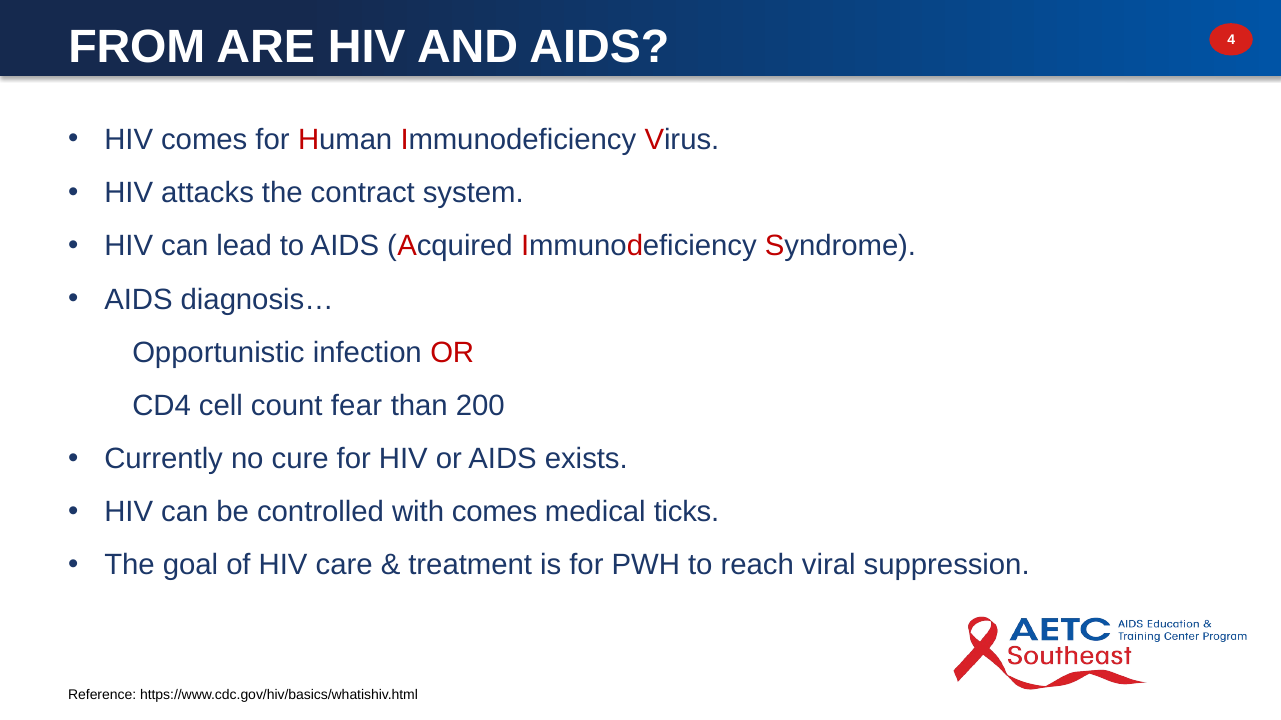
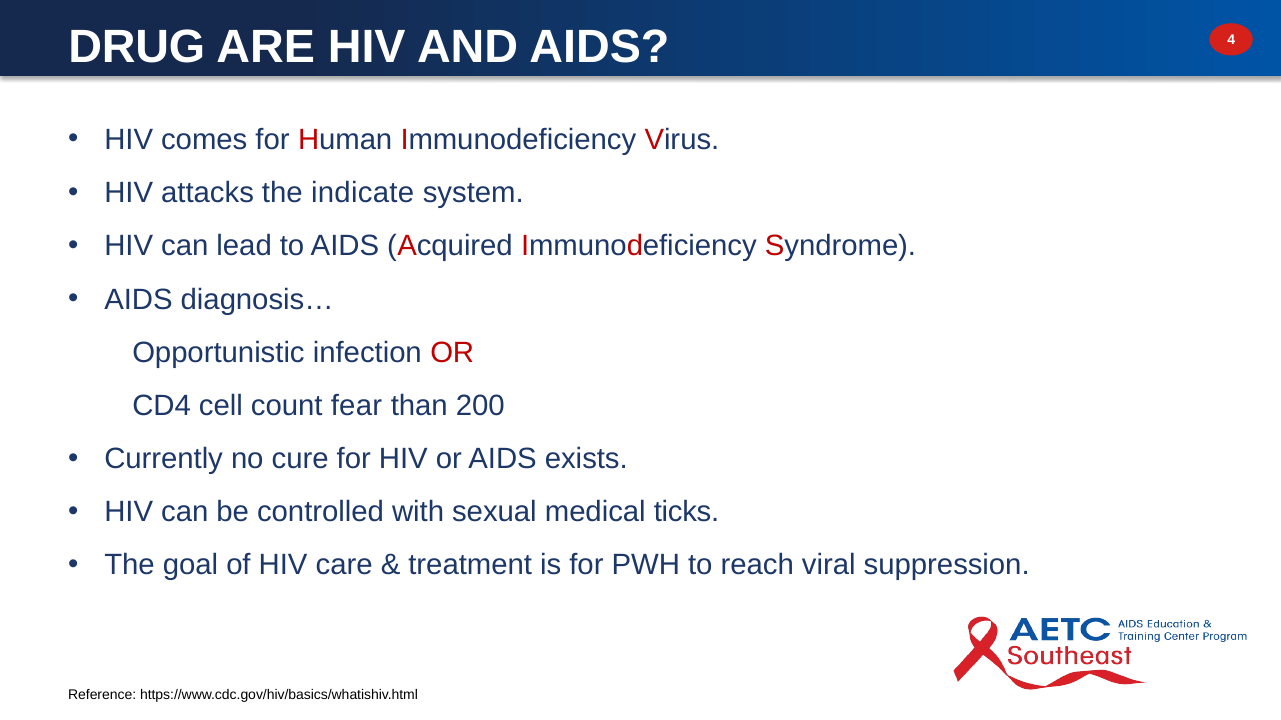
FROM: FROM -> DRUG
contract: contract -> indicate
with comes: comes -> sexual
